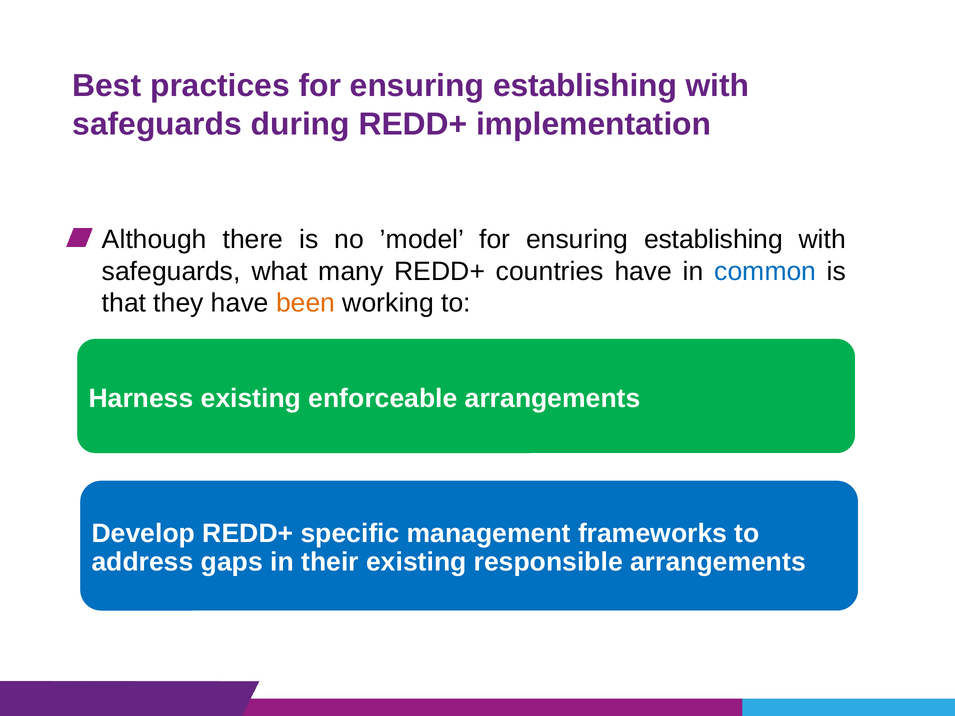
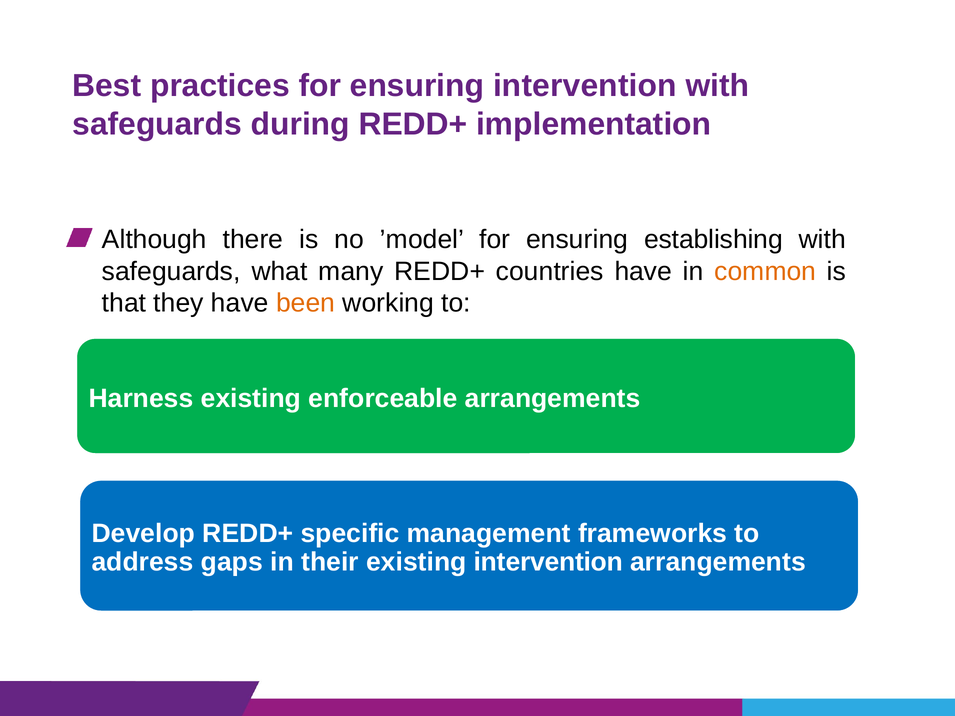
practices for ensuring establishing: establishing -> intervention
common colour: blue -> orange
existing responsible: responsible -> intervention
